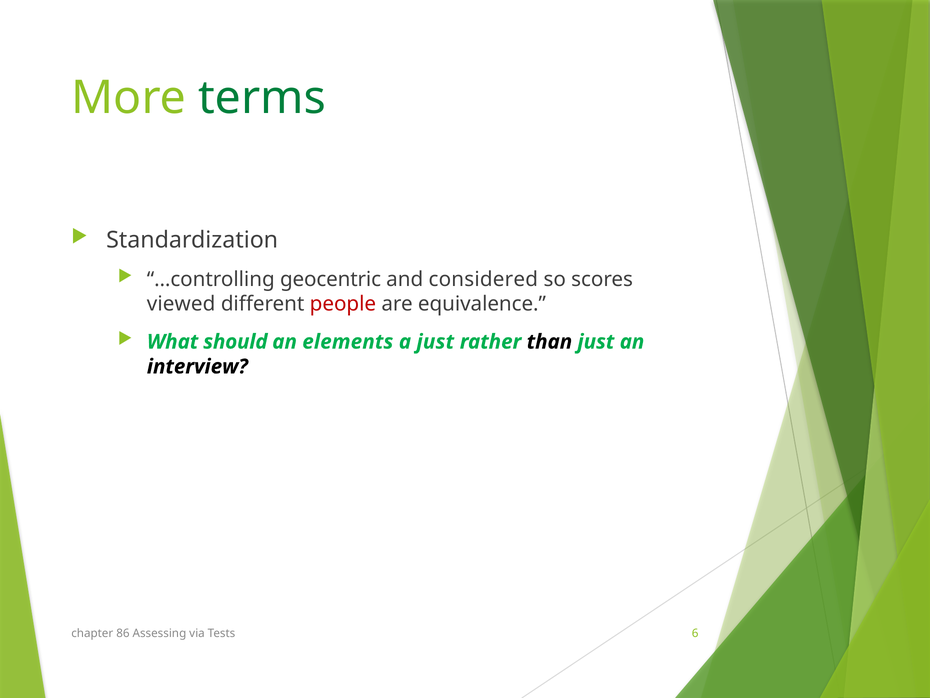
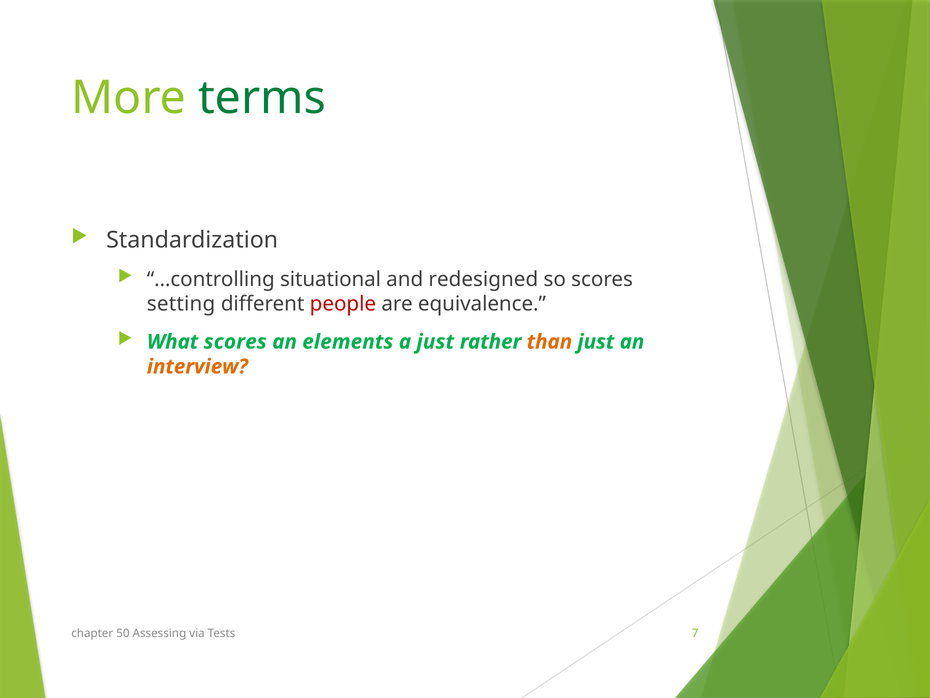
geocentric: geocentric -> situational
considered: considered -> redesigned
viewed: viewed -> setting
What should: should -> scores
than colour: black -> orange
interview colour: black -> orange
86: 86 -> 50
6: 6 -> 7
